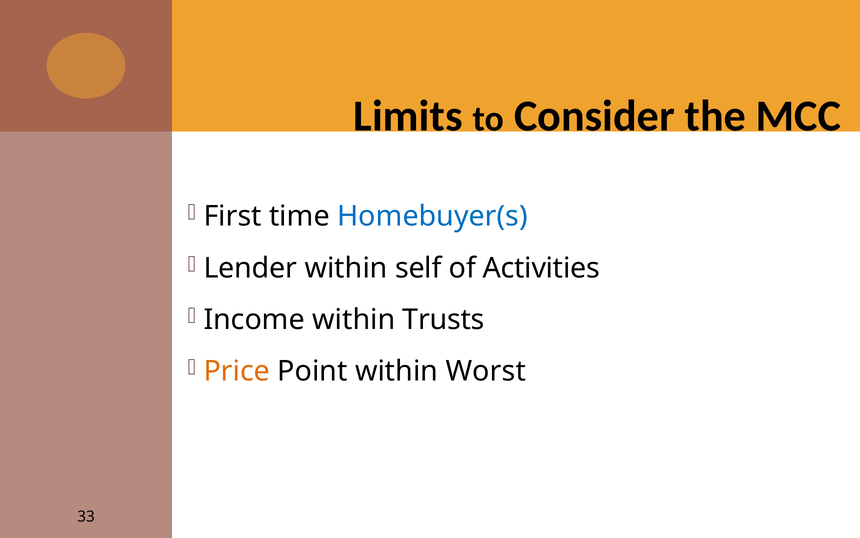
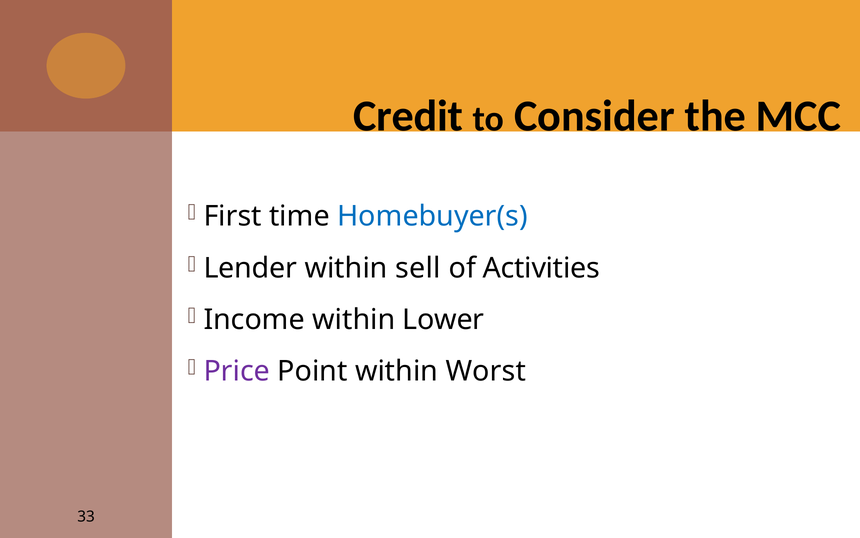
Limits: Limits -> Credit
self: self -> sell
Trusts: Trusts -> Lower
Price colour: orange -> purple
